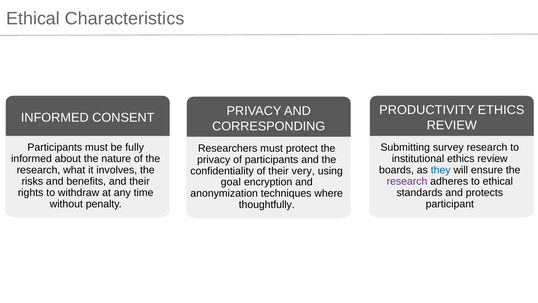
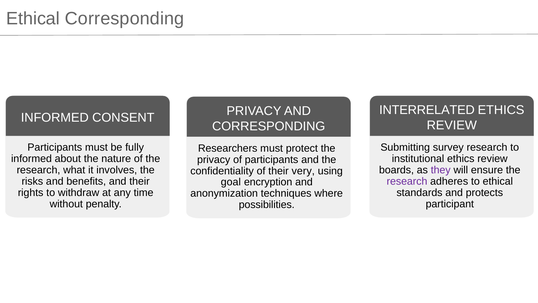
Ethical Characteristics: Characteristics -> Corresponding
PRODUCTIVITY: PRODUCTIVITY -> INTERRELATED
they colour: blue -> purple
thoughtfully: thoughtfully -> possibilities
